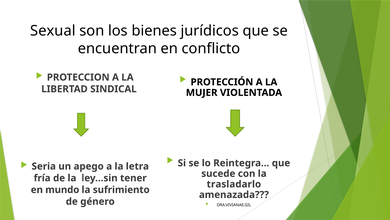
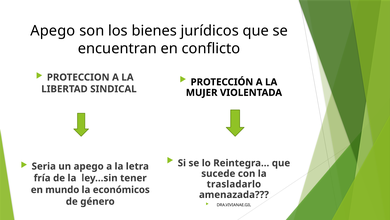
Sexual at (53, 31): Sexual -> Apego
sufrimiento: sufrimiento -> económicos
